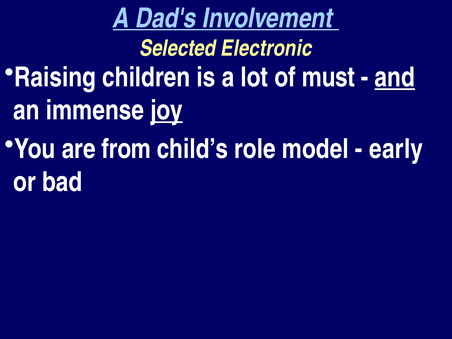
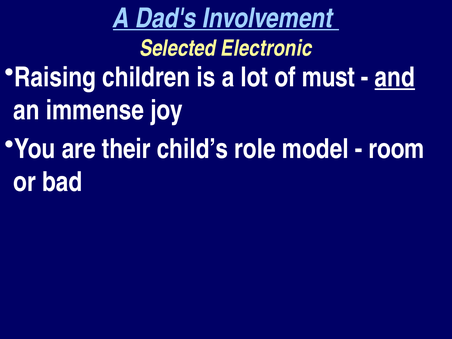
joy underline: present -> none
from: from -> their
early: early -> room
